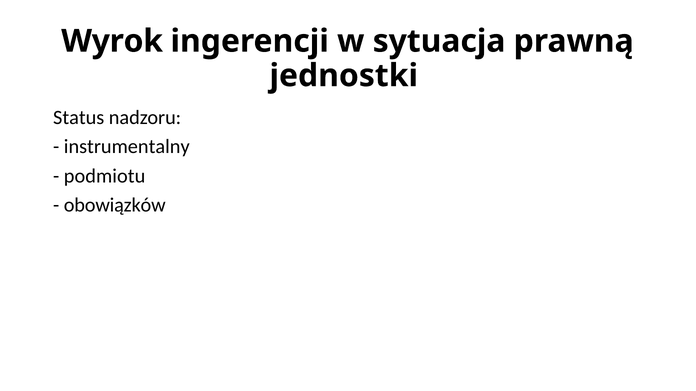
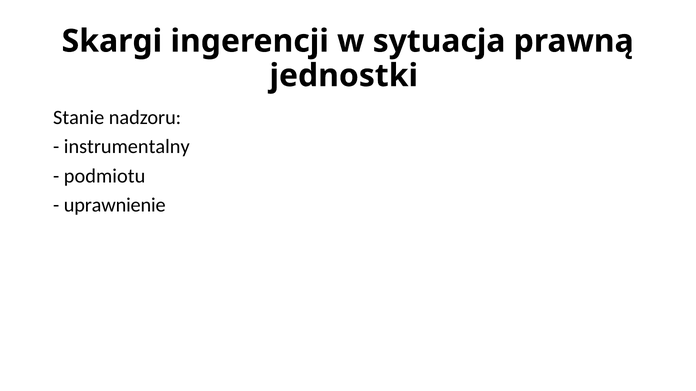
Wyrok: Wyrok -> Skargi
Status: Status -> Stanie
obowiązków: obowiązków -> uprawnienie
